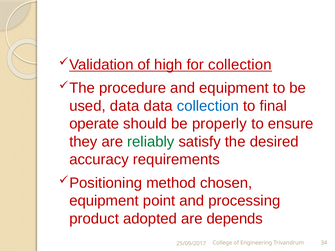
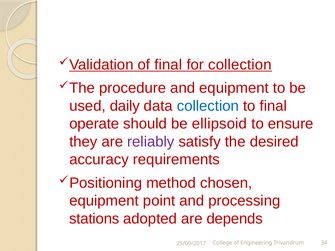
of high: high -> final
used data: data -> daily
properly: properly -> ellipsoid
reliably colour: green -> purple
product: product -> stations
